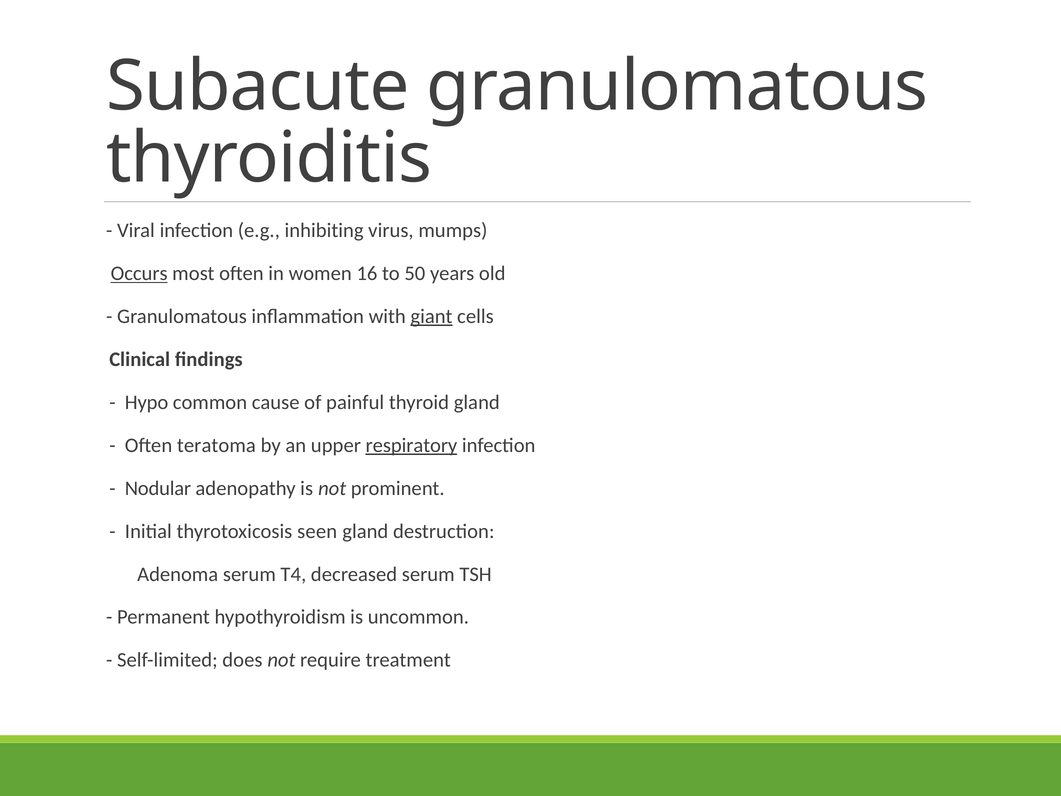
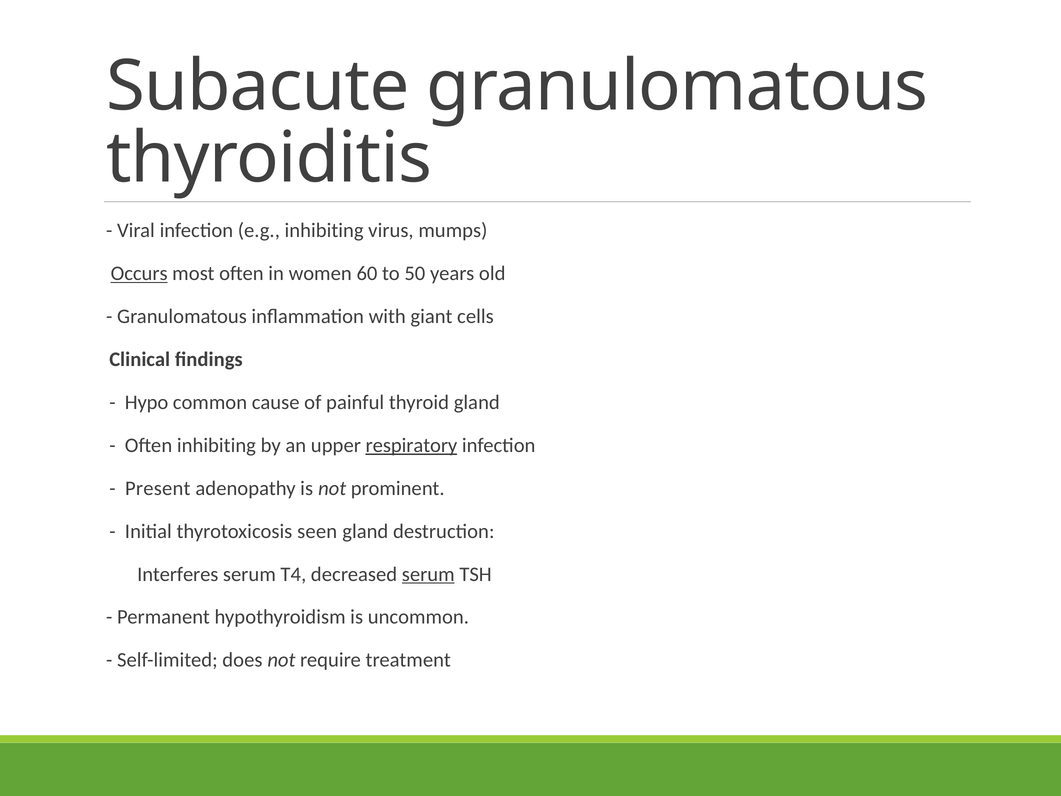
16: 16 -> 60
giant underline: present -> none
Often teratoma: teratoma -> inhibiting
Nodular: Nodular -> Present
Adenoma: Adenoma -> Interferes
serum at (428, 574) underline: none -> present
